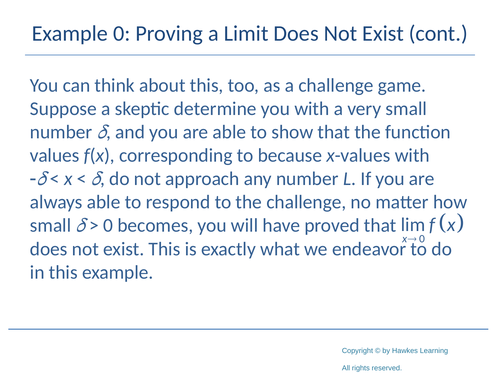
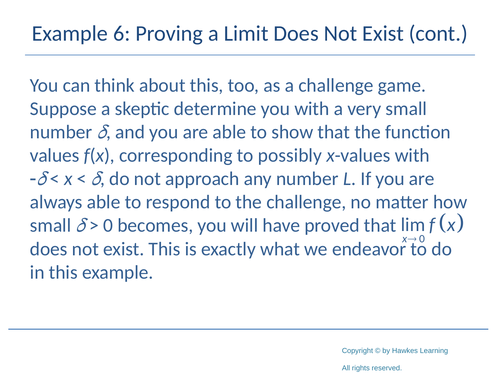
Example 0: 0 -> 6
because: because -> possibly
